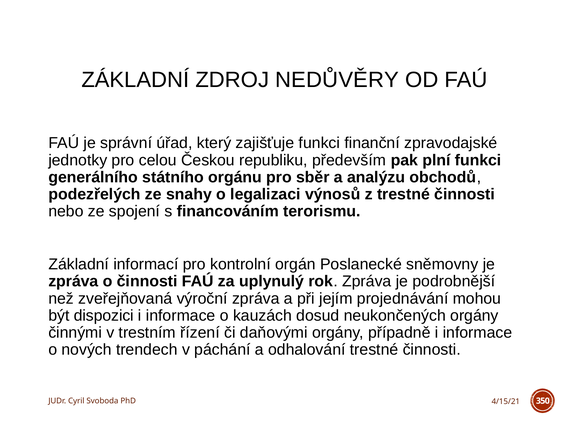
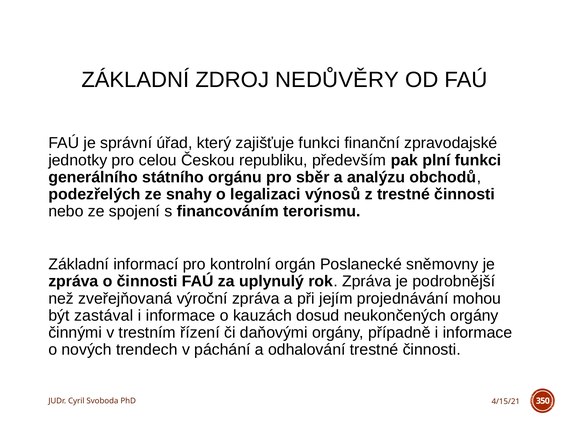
dispozici: dispozici -> zastával
